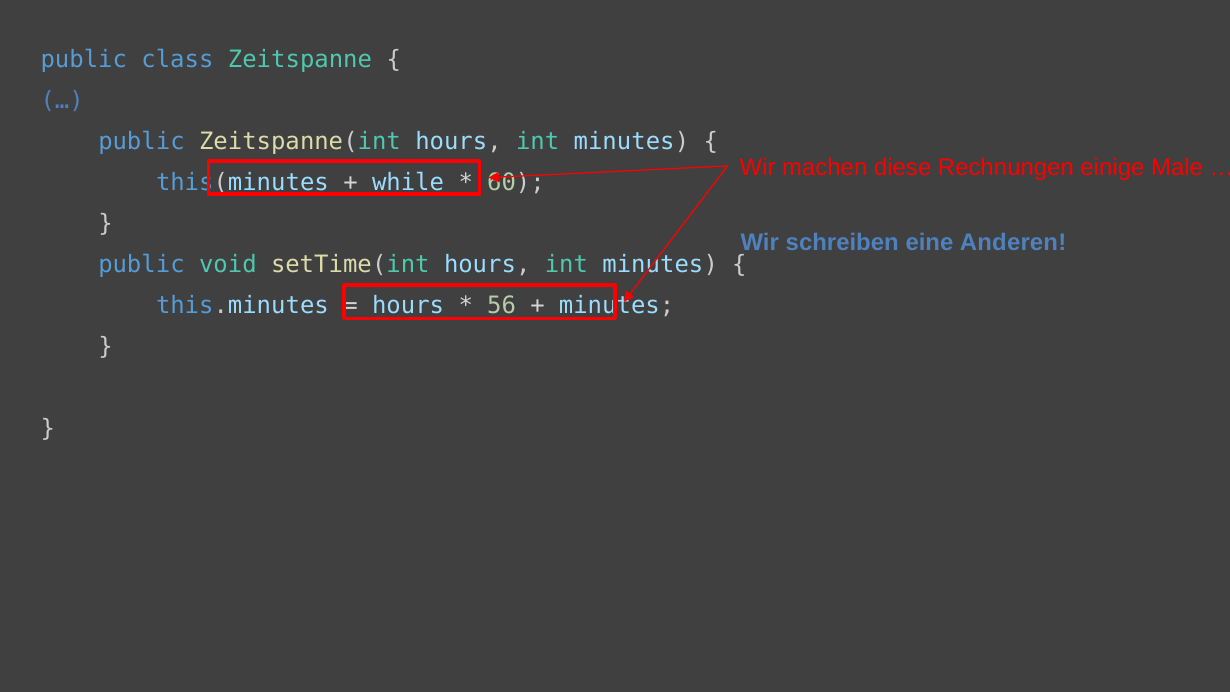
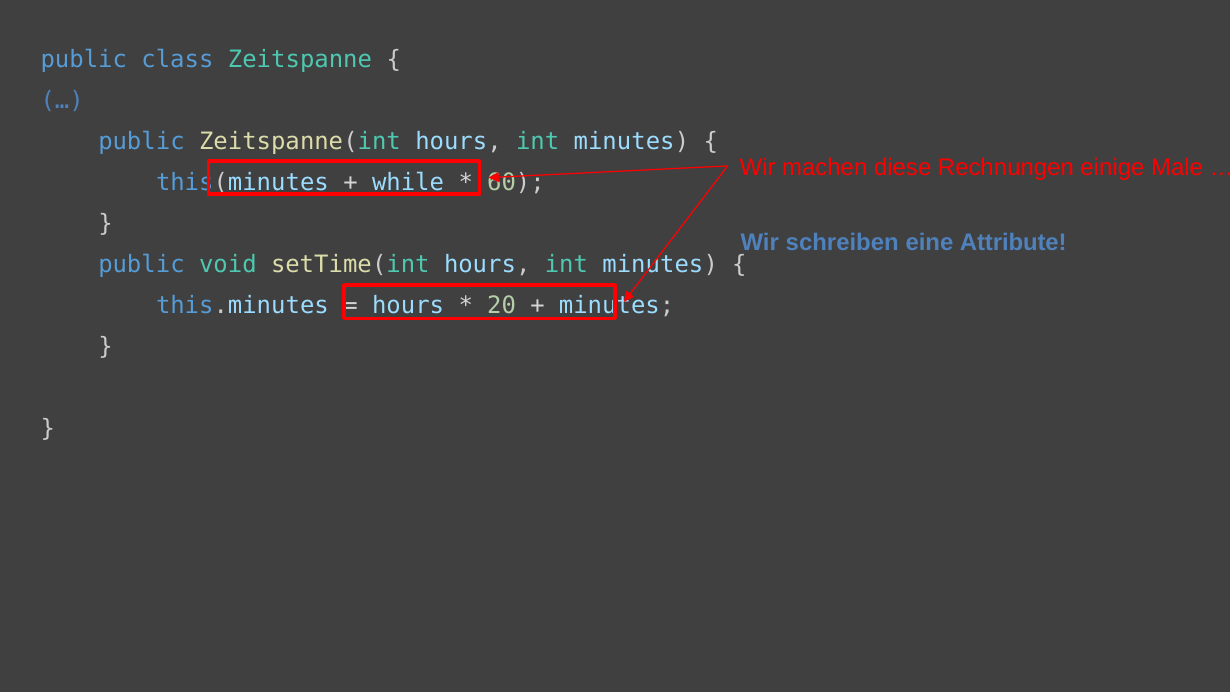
Anderen: Anderen -> Attribute
56: 56 -> 20
